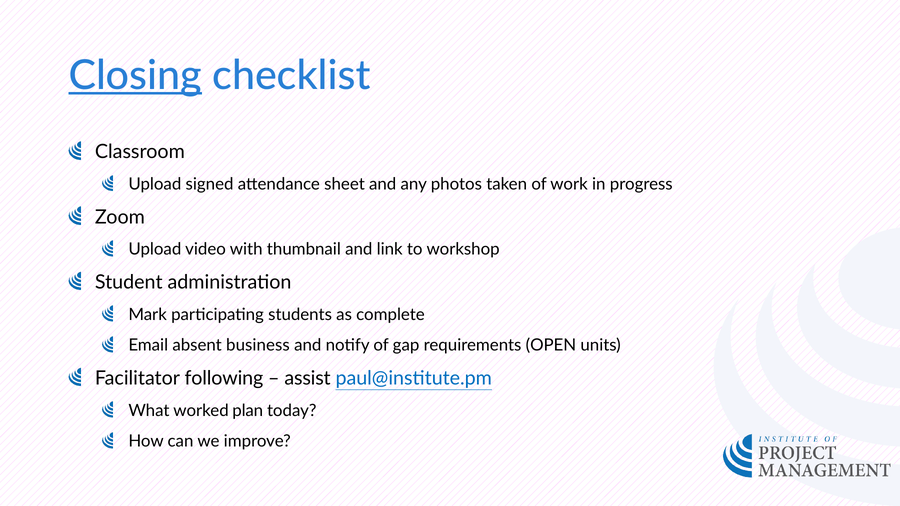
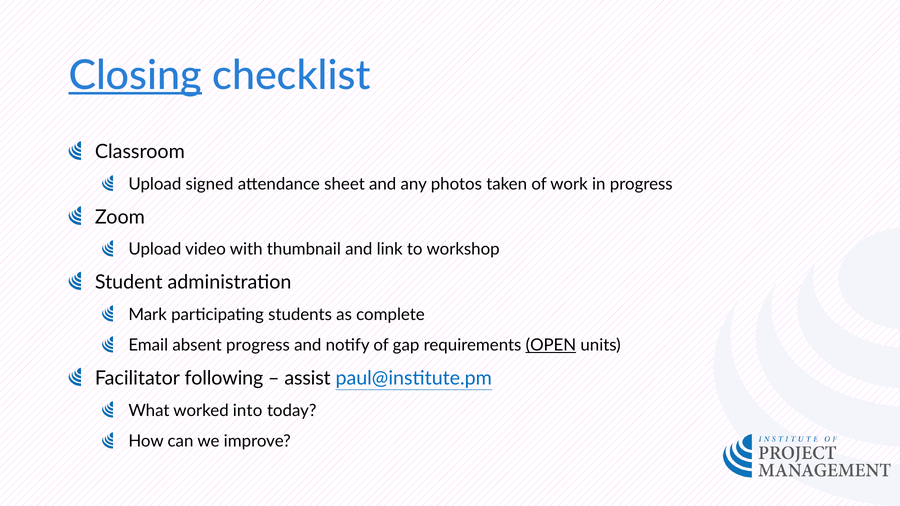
absent business: business -> progress
OPEN underline: none -> present
plan: plan -> into
